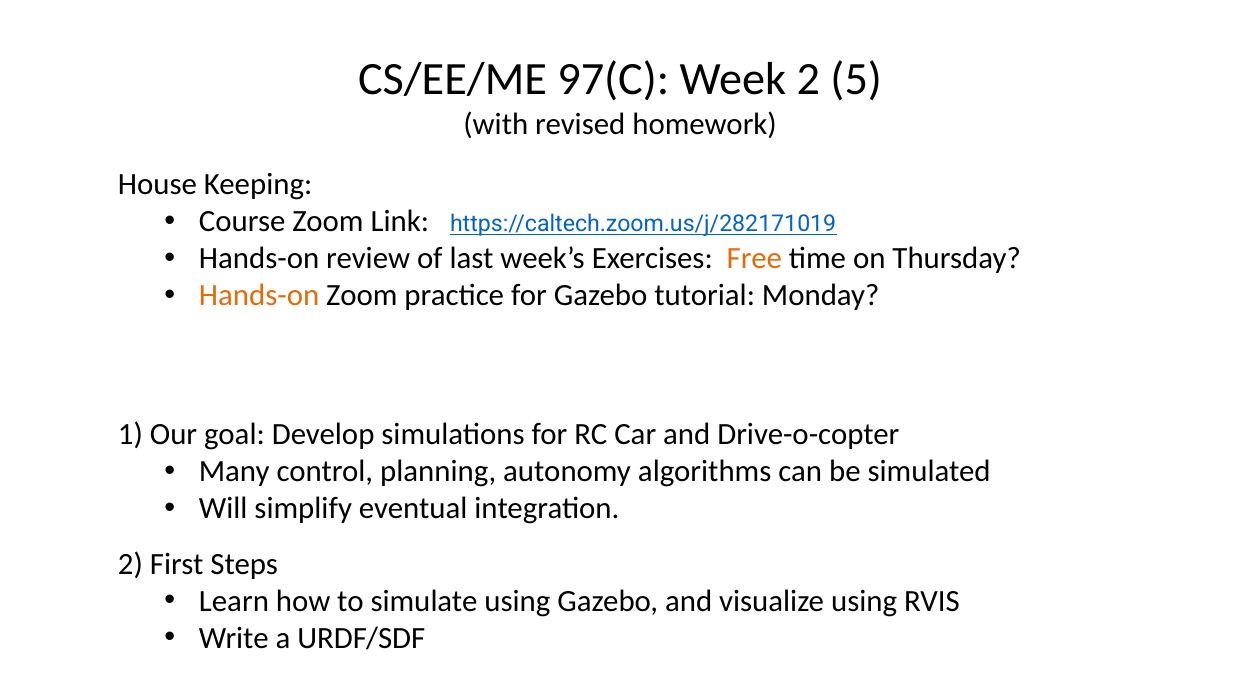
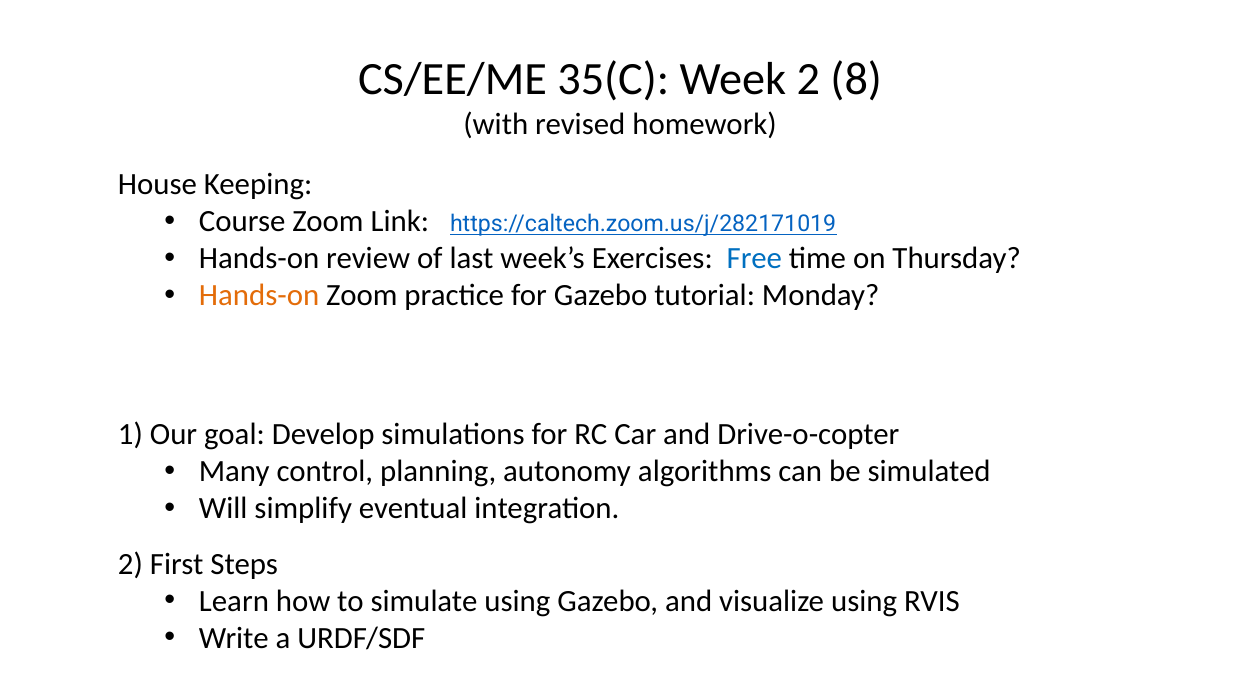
97(C: 97(C -> 35(C
5: 5 -> 8
Free colour: orange -> blue
